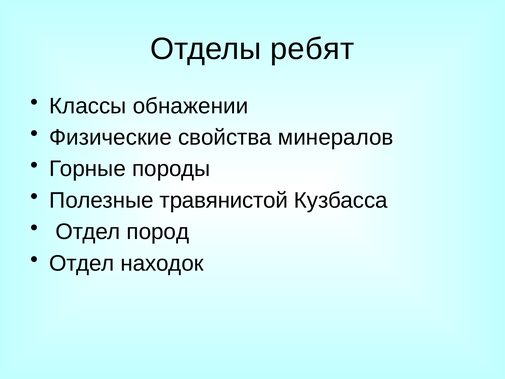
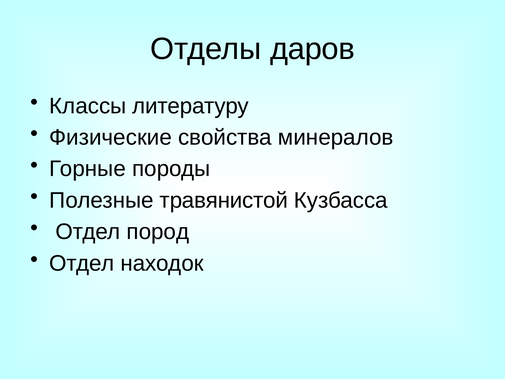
ребят: ребят -> даров
обнажении: обнажении -> литературу
